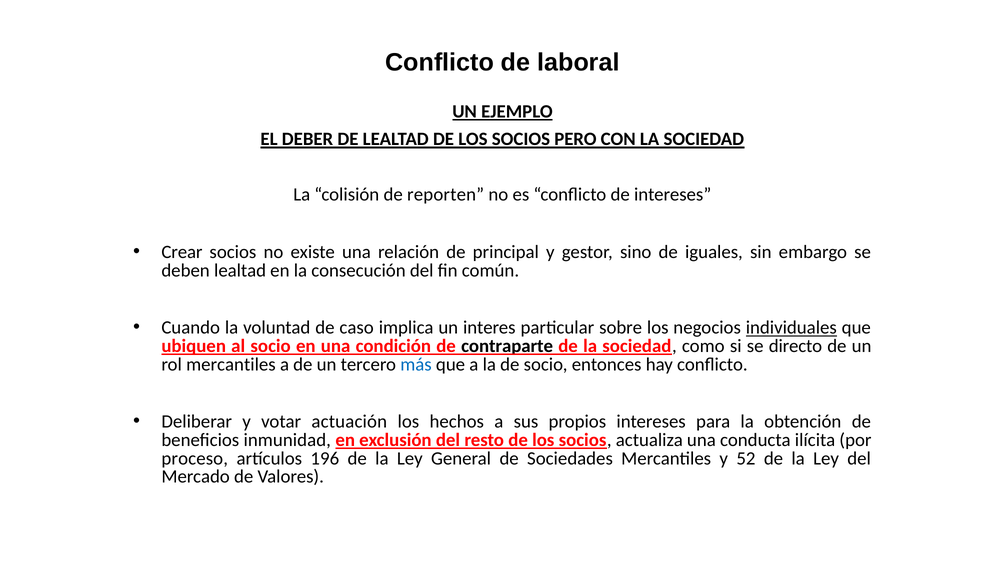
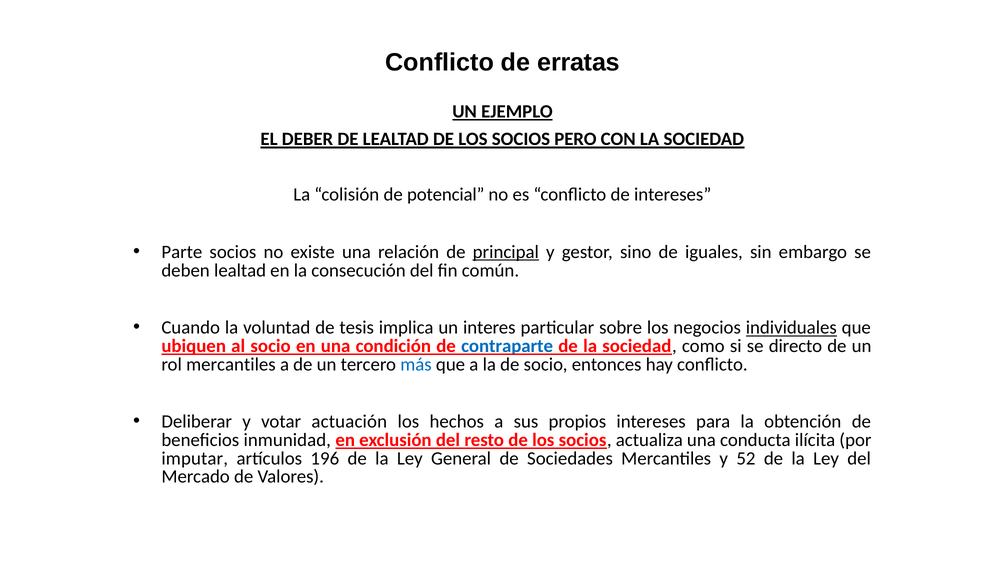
laboral: laboral -> erratas
reporten: reporten -> potencial
Crear: Crear -> Parte
principal underline: none -> present
caso: caso -> tesis
contraparte colour: black -> blue
proceso: proceso -> imputar
